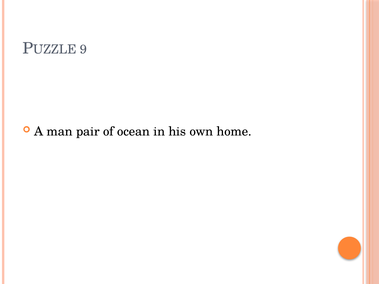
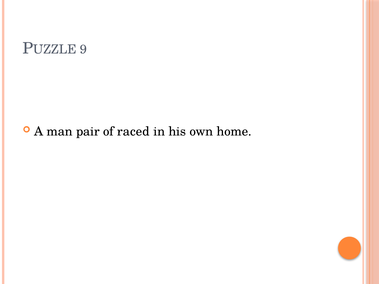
ocean: ocean -> raced
